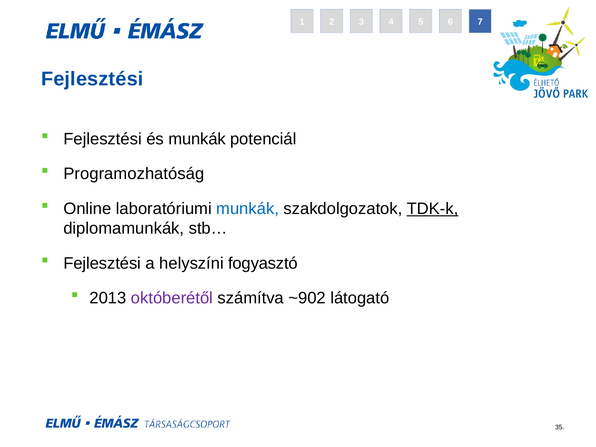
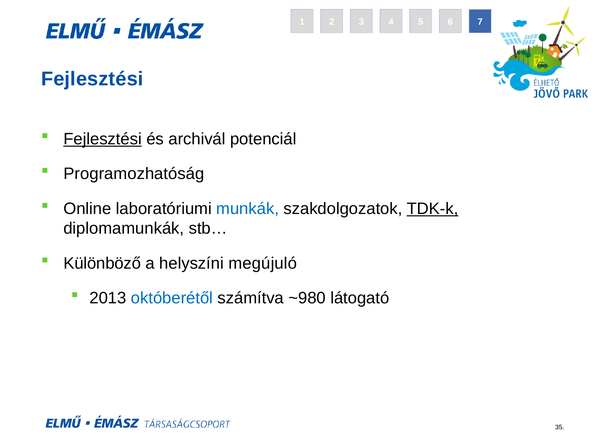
Fejlesztési at (103, 139) underline: none -> present
és munkák: munkák -> archivál
Fejlesztési at (102, 263): Fejlesztési -> Különböző
fogyasztó: fogyasztó -> megújuló
októberétől colour: purple -> blue
~902: ~902 -> ~980
